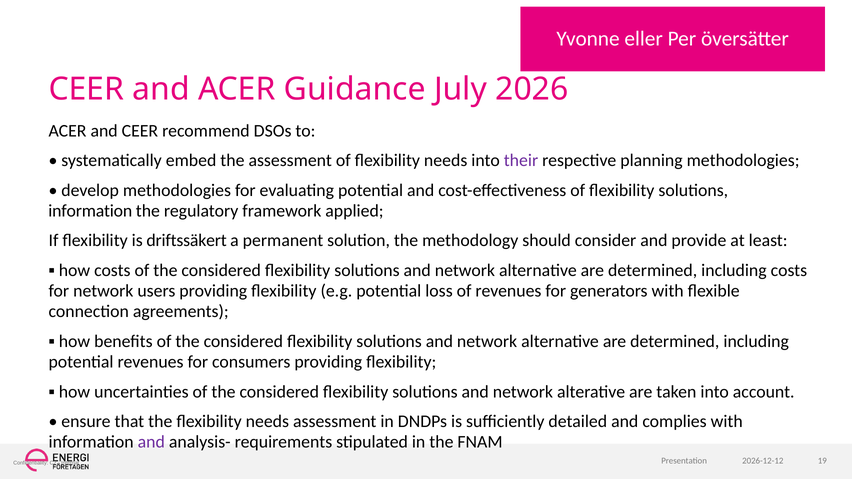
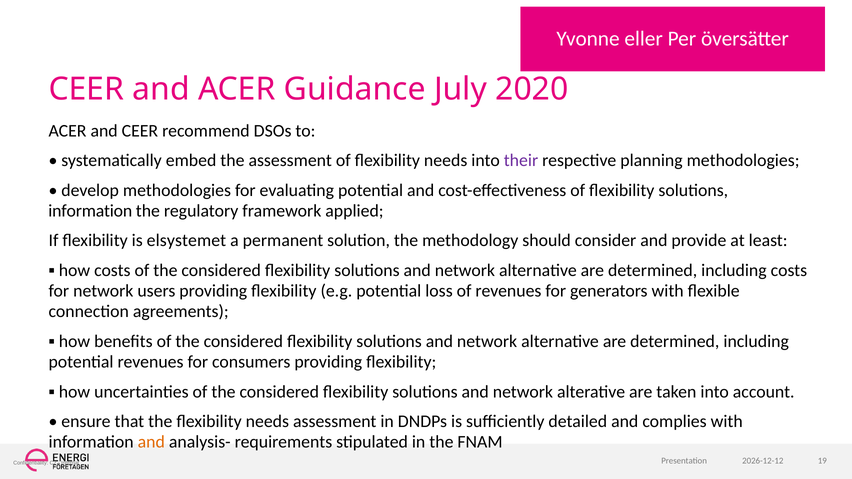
2026: 2026 -> 2020
driftssäkert: driftssäkert -> elsystemet
and at (151, 442) colour: purple -> orange
